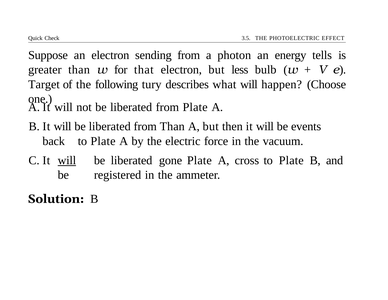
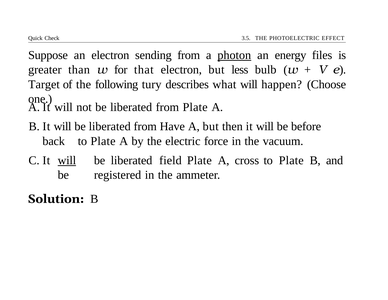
photon underline: none -> present
tells: tells -> files
from Than: Than -> Have
events: events -> before
gone: gone -> field
